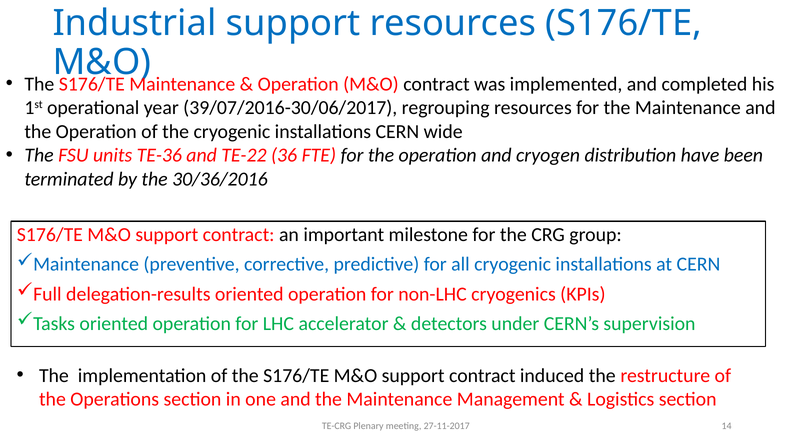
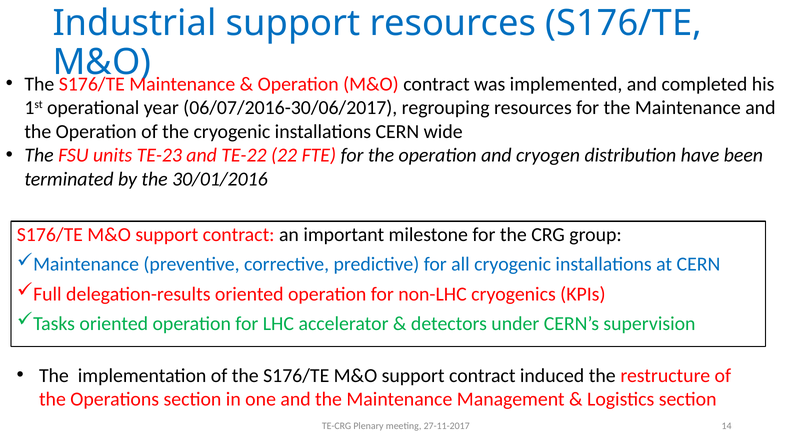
39/07/2016-30/06/2017: 39/07/2016-30/06/2017 -> 06/07/2016-30/06/2017
TE-36: TE-36 -> TE-23
36: 36 -> 22
30/36/2016: 30/36/2016 -> 30/01/2016
